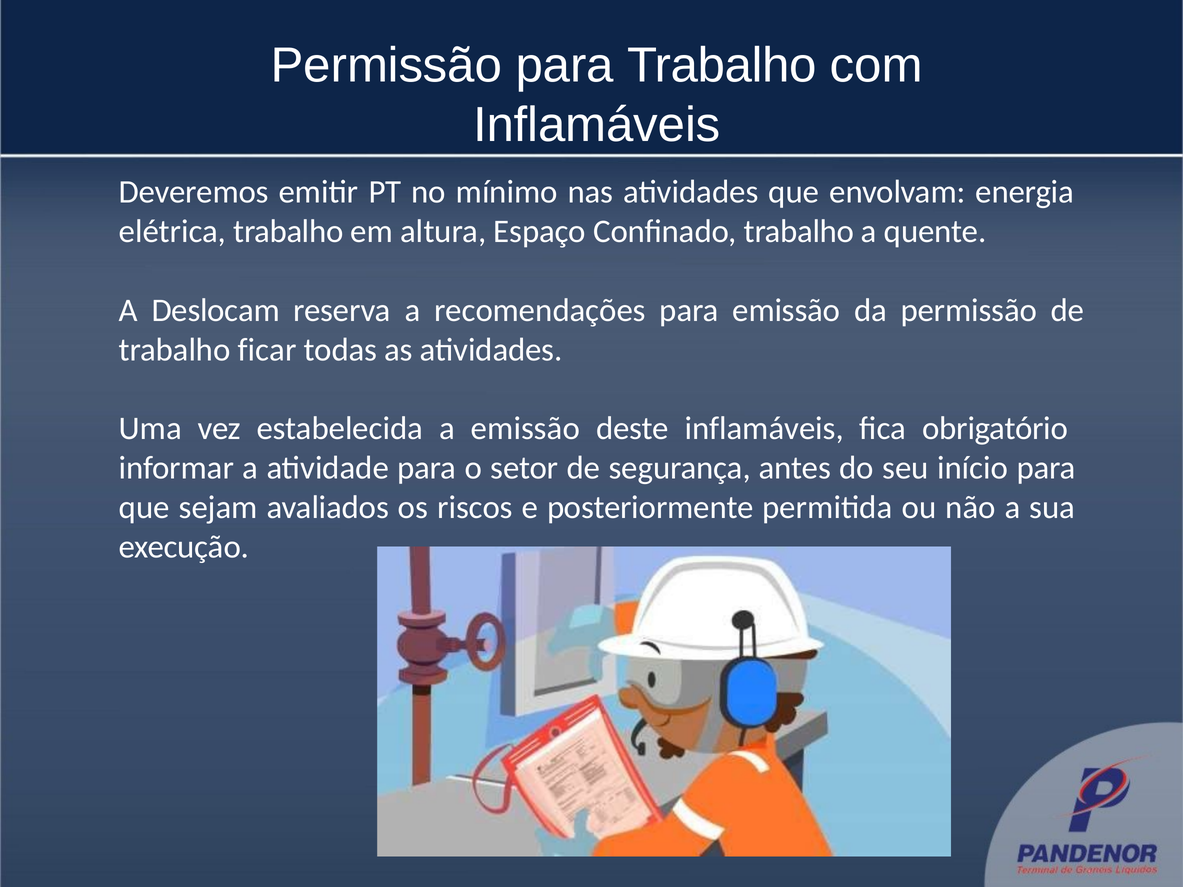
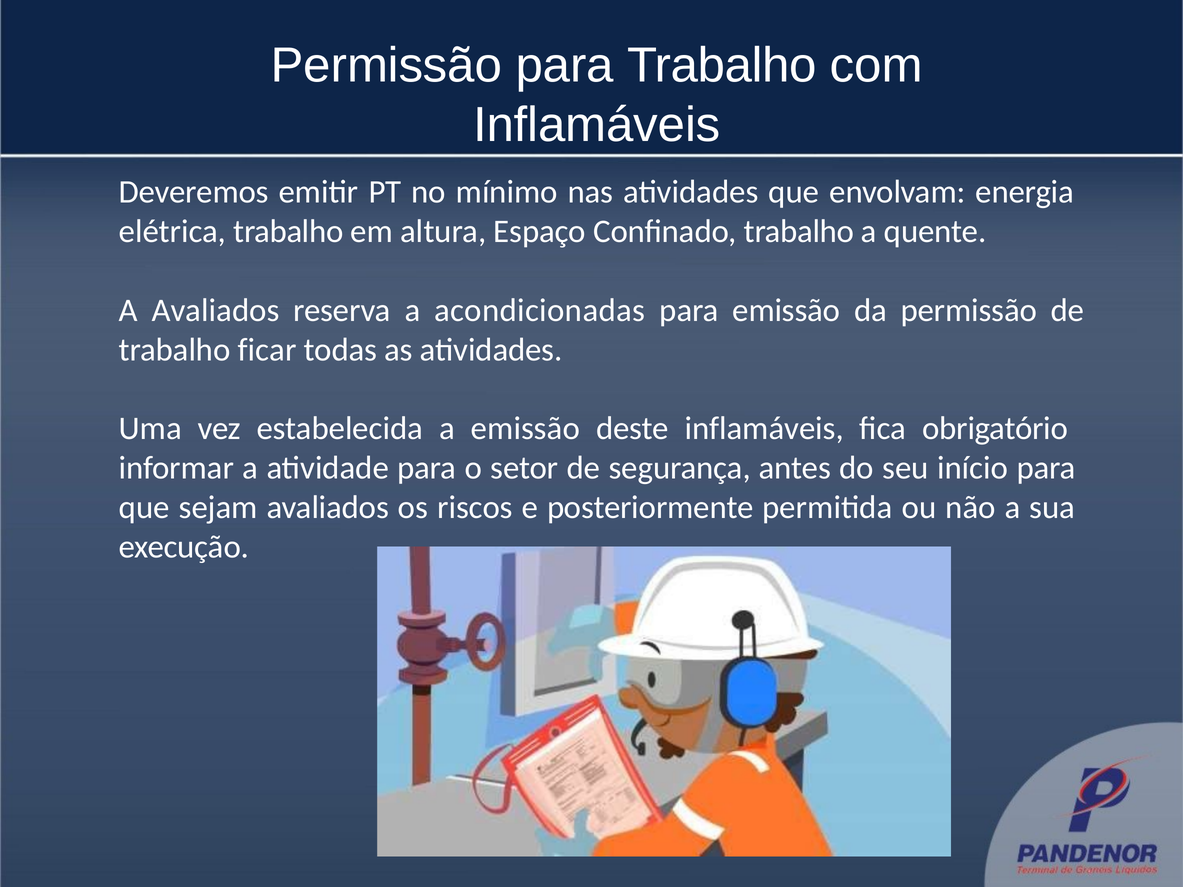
A Deslocam: Deslocam -> Avaliados
recomendações: recomendações -> acondicionadas
